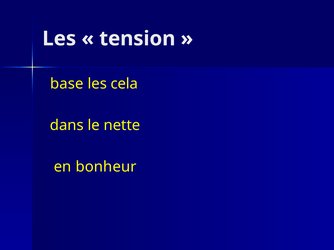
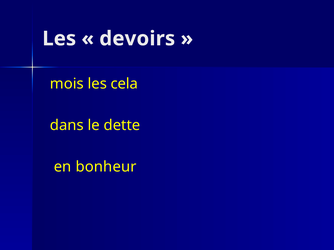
tension: tension -> devoirs
base: base -> mois
nette: nette -> dette
